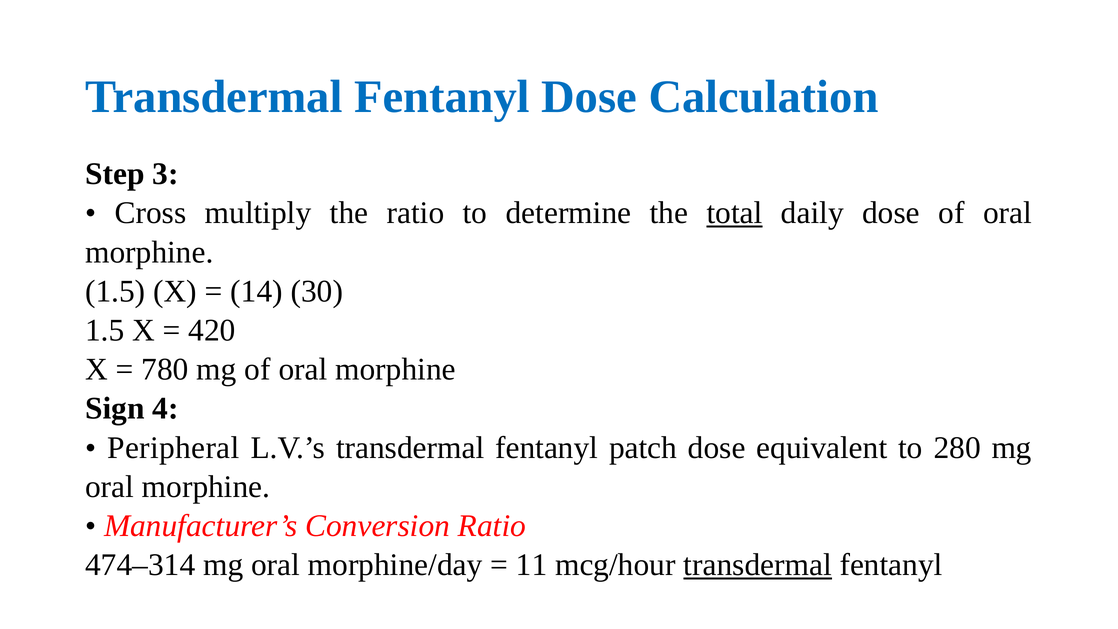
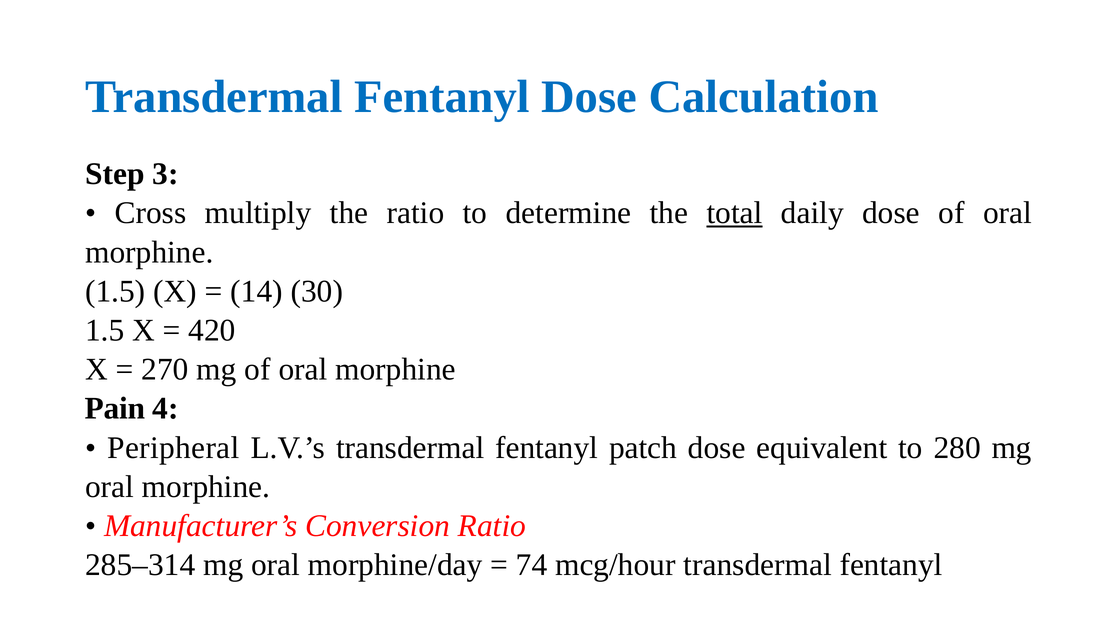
780: 780 -> 270
Sign: Sign -> Pain
474–314: 474–314 -> 285–314
11: 11 -> 74
transdermal at (758, 565) underline: present -> none
